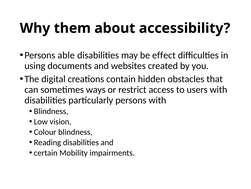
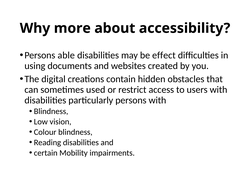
them: them -> more
ways: ways -> used
